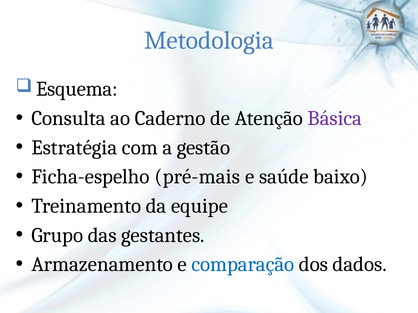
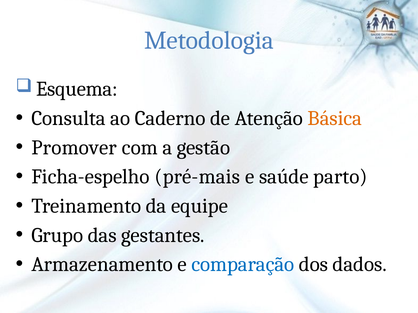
Básica colour: purple -> orange
Estratégia: Estratégia -> Promover
baixo: baixo -> parto
